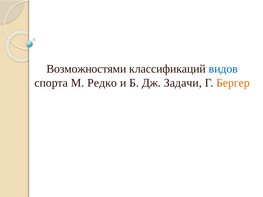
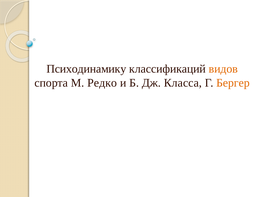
Возможностями: Возможностями -> Психодинамику
видов colour: blue -> orange
Задачи: Задачи -> Класса
